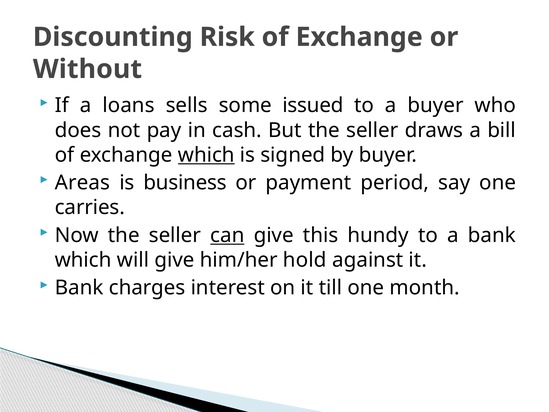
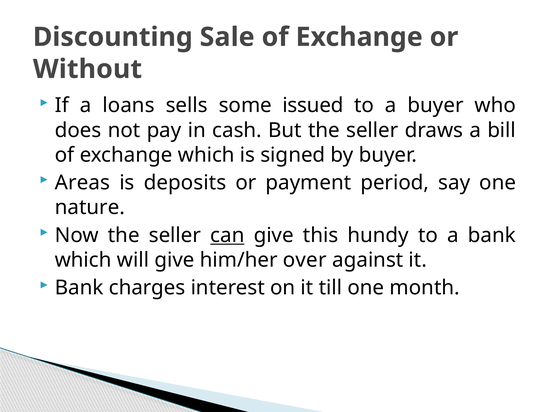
Risk: Risk -> Sale
which at (206, 155) underline: present -> none
business: business -> deposits
carries: carries -> nature
hold: hold -> over
